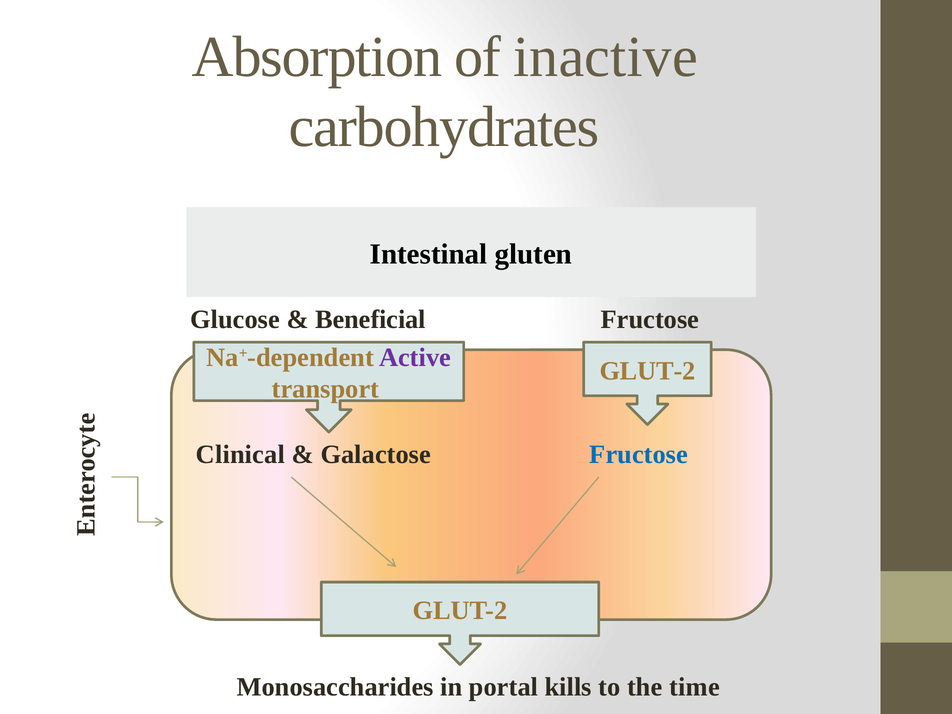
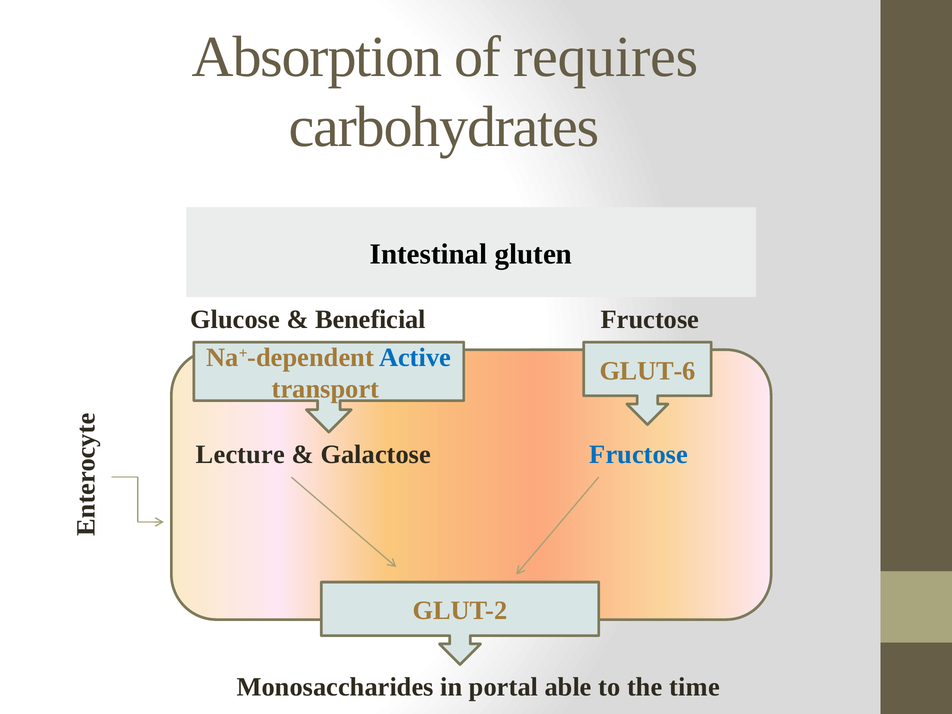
inactive: inactive -> requires
Active colour: purple -> blue
GLUT-2 at (647, 371): GLUT-2 -> GLUT-6
Clinical: Clinical -> Lecture
kills: kills -> able
